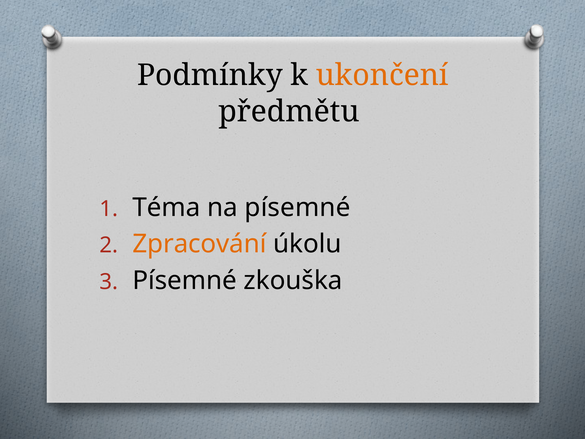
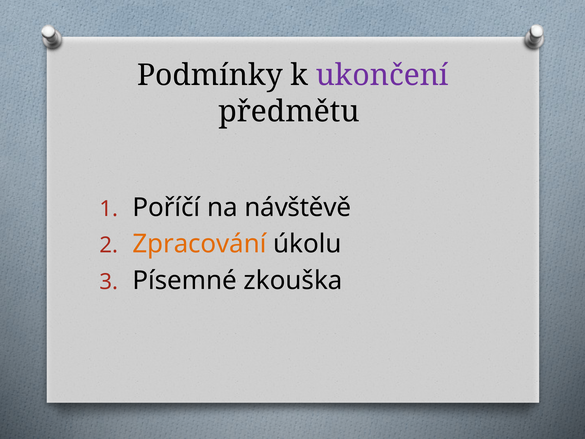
ukončení colour: orange -> purple
Téma: Téma -> Poříčí
na písemné: písemné -> návštěvě
